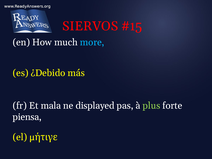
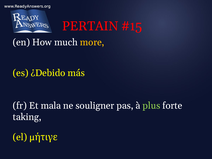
SIERVOS: SIERVOS -> PERTAIN
more colour: light blue -> yellow
displayed: displayed -> souligner
piensa: piensa -> taking
